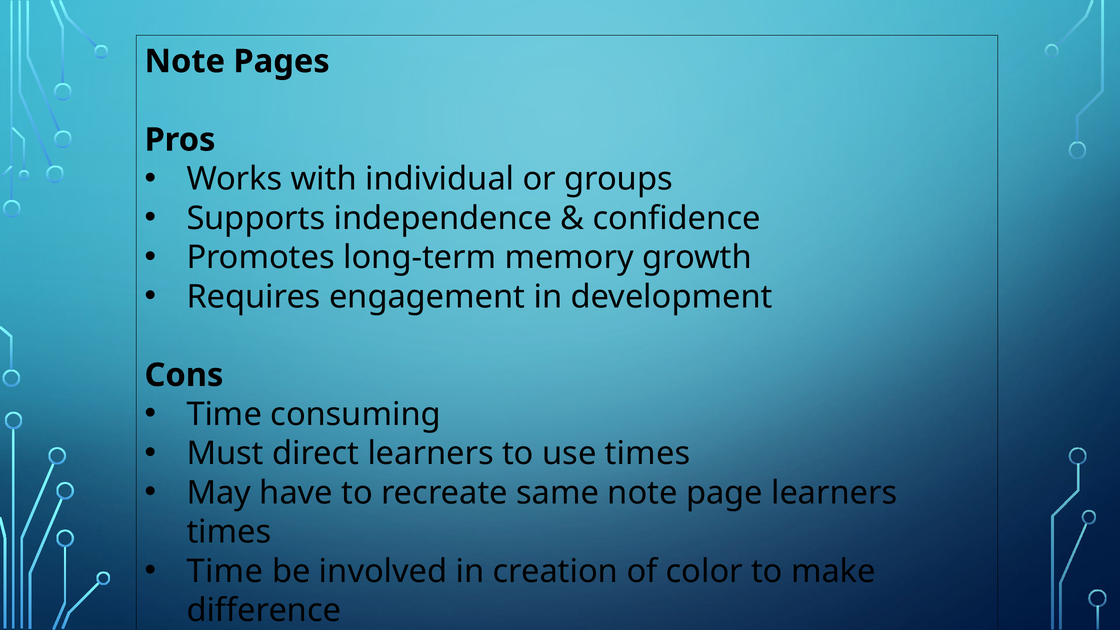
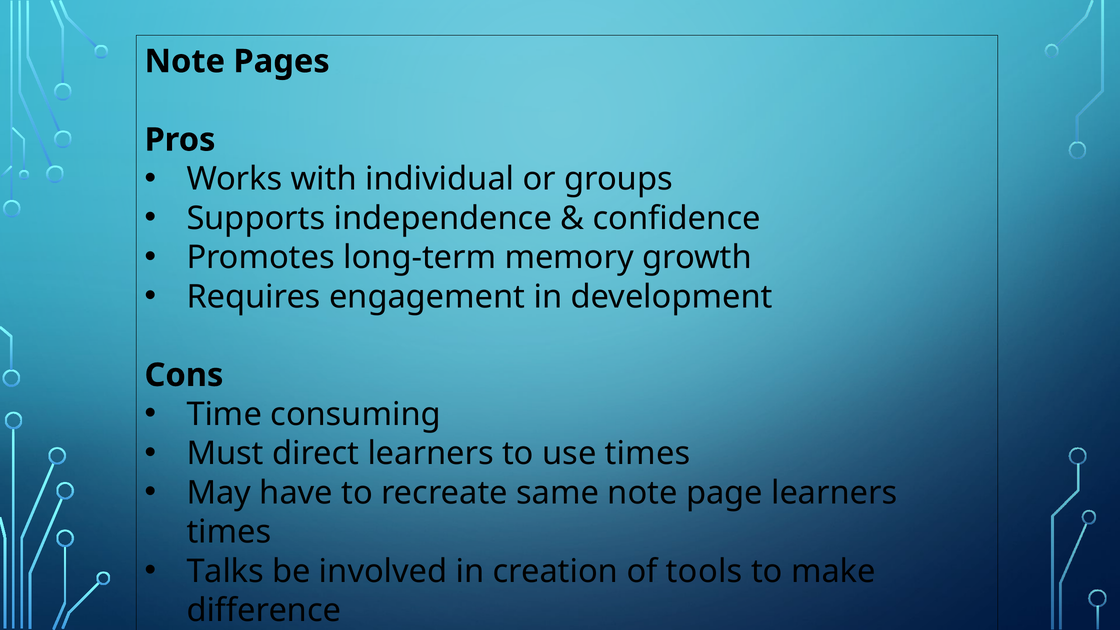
Time at (225, 571): Time -> Talks
color: color -> tools
